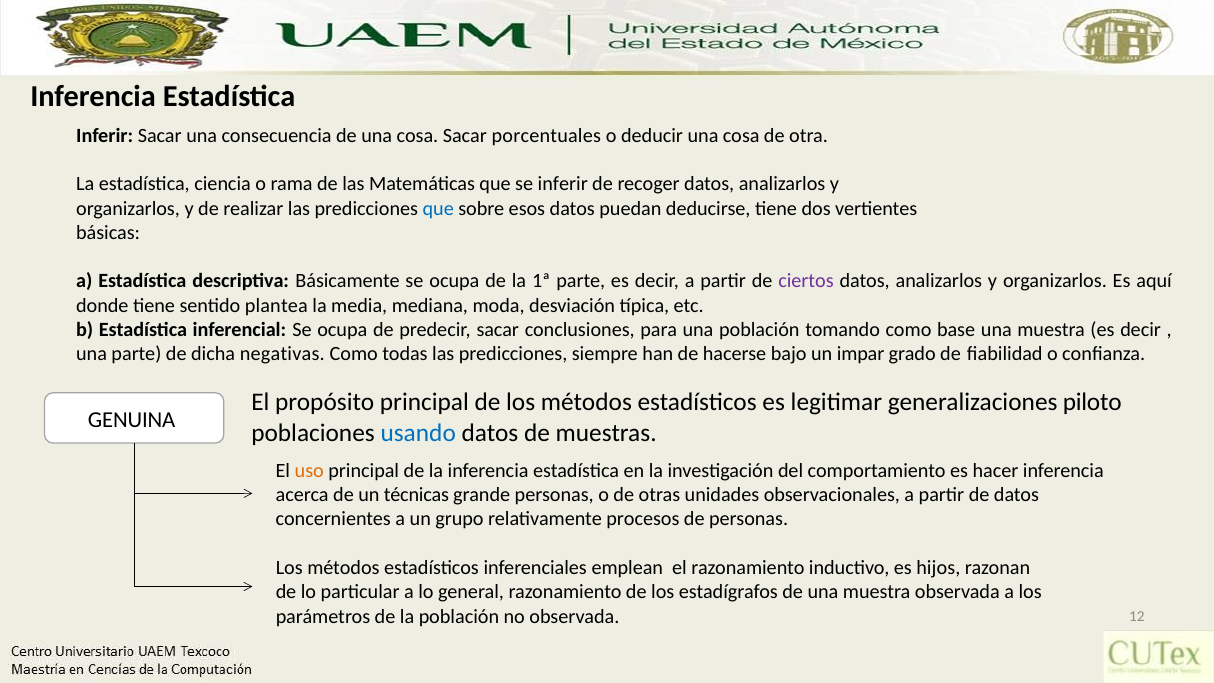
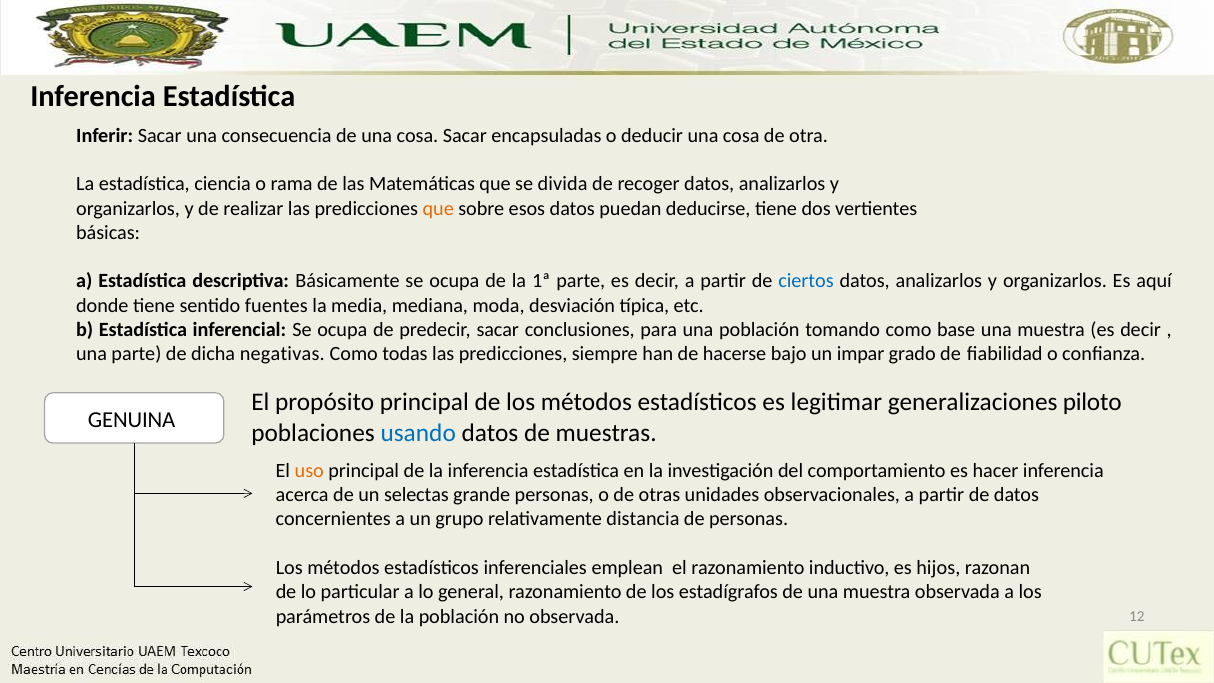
porcentuales: porcentuales -> encapsuladas
se inferir: inferir -> divida
que at (438, 208) colour: blue -> orange
ciertos colour: purple -> blue
plantea: plantea -> fuentes
técnicas: técnicas -> selectas
procesos: procesos -> distancia
